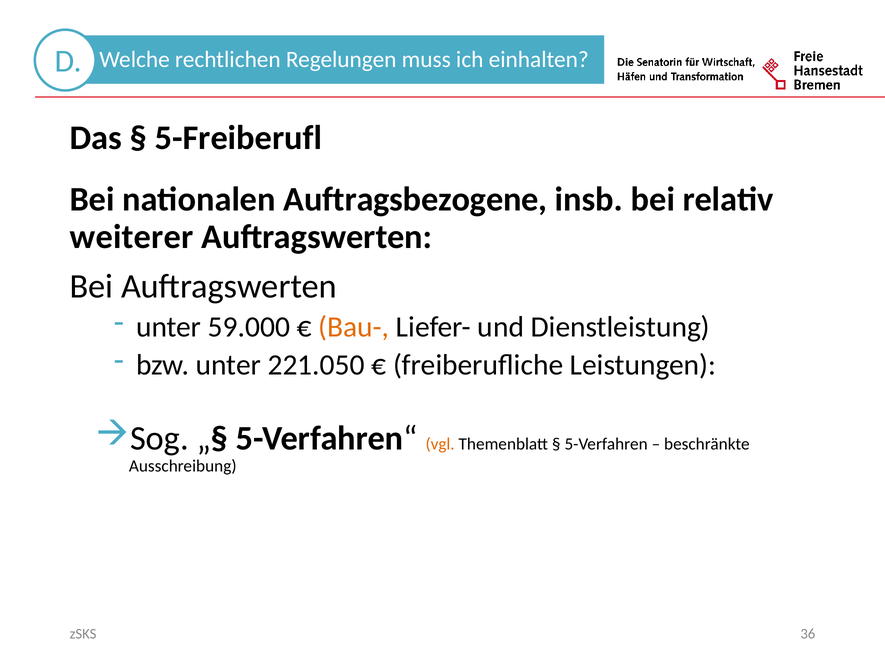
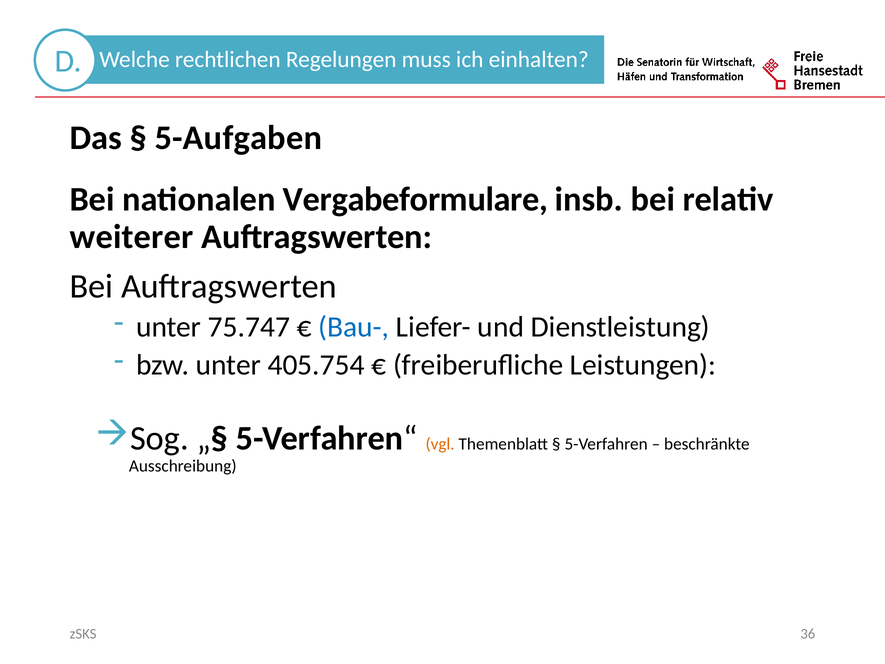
5-Freiberufl: 5-Freiberufl -> 5-Aufgaben
Auftragsbezogene: Auftragsbezogene -> Vergabeformulare
59.000: 59.000 -> 75.747
Bau- colour: orange -> blue
221.050: 221.050 -> 405.754
